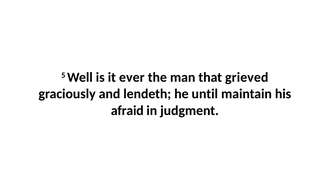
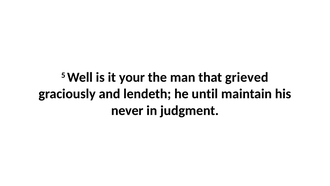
ever: ever -> your
afraid: afraid -> never
